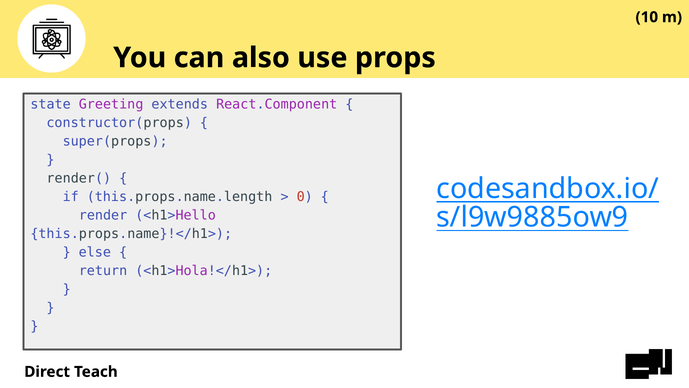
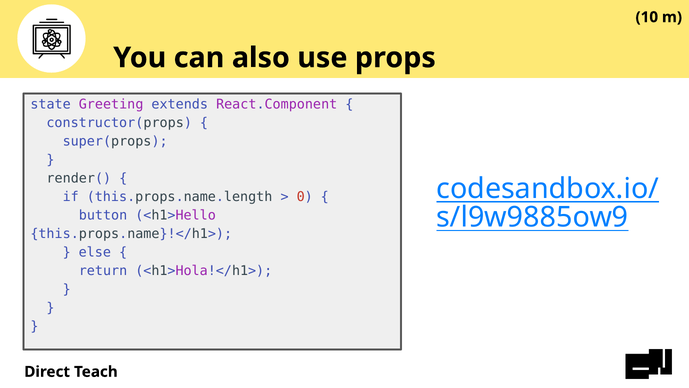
render: render -> button
